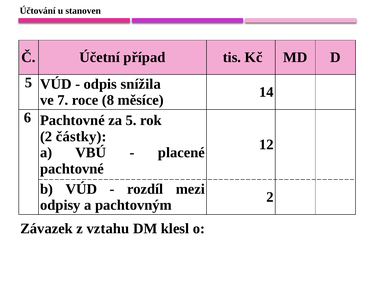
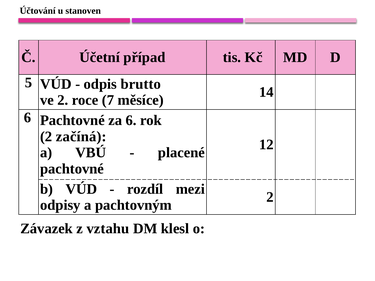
snížila: snížila -> brutto
ve 7: 7 -> 2
8: 8 -> 7
za 5: 5 -> 6
částky: částky -> začíná
